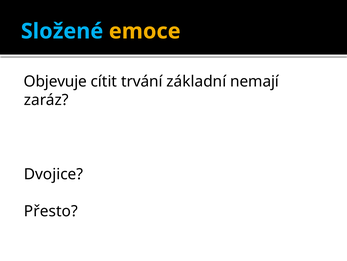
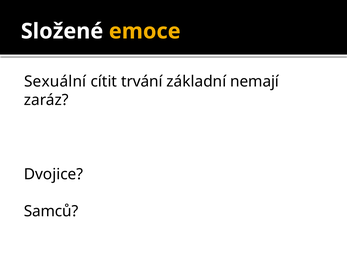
Složené colour: light blue -> white
Objevuje: Objevuje -> Sexuální
Přesto: Přesto -> Samců
